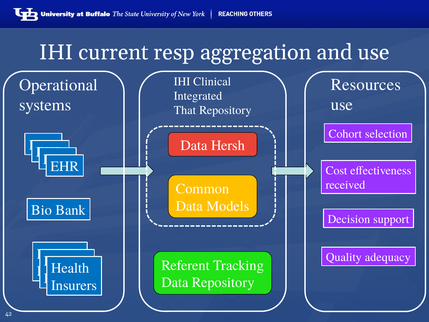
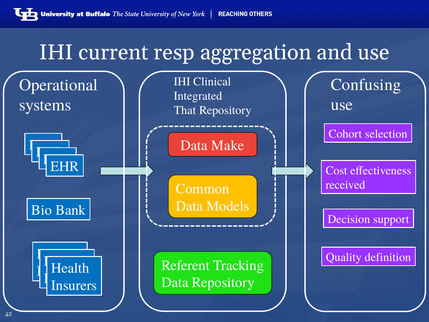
Resources: Resources -> Confusing
Hersh: Hersh -> Make
adequacy: adequacy -> definition
